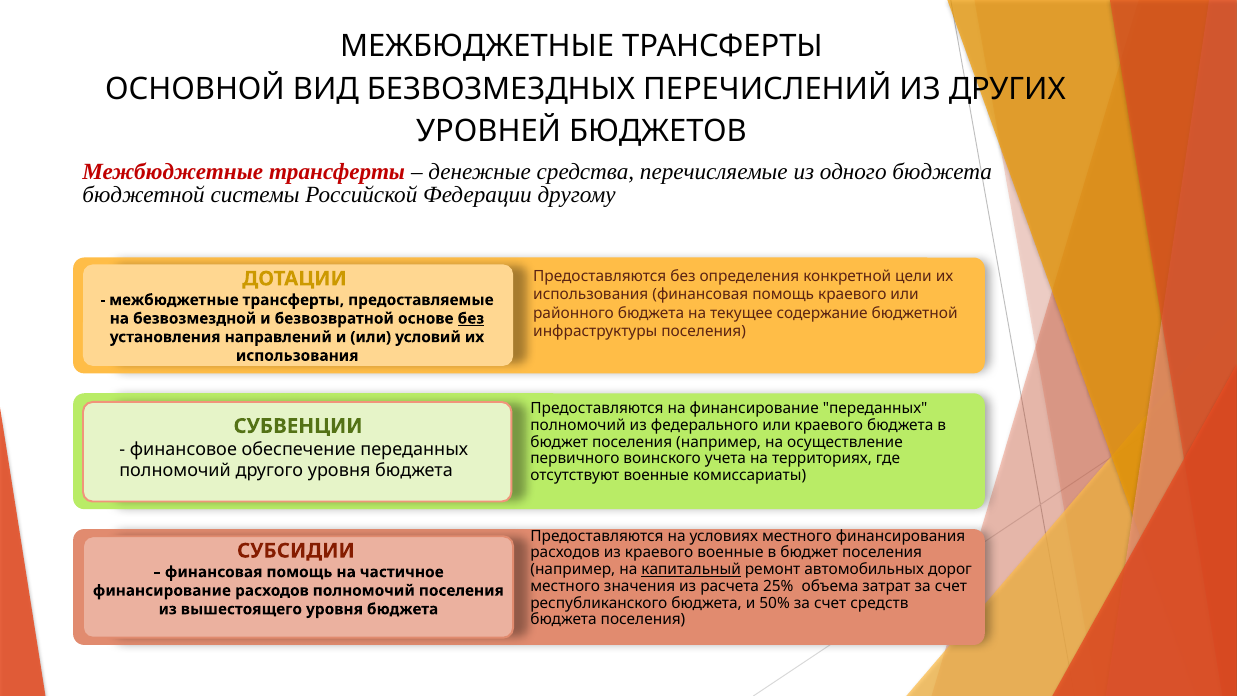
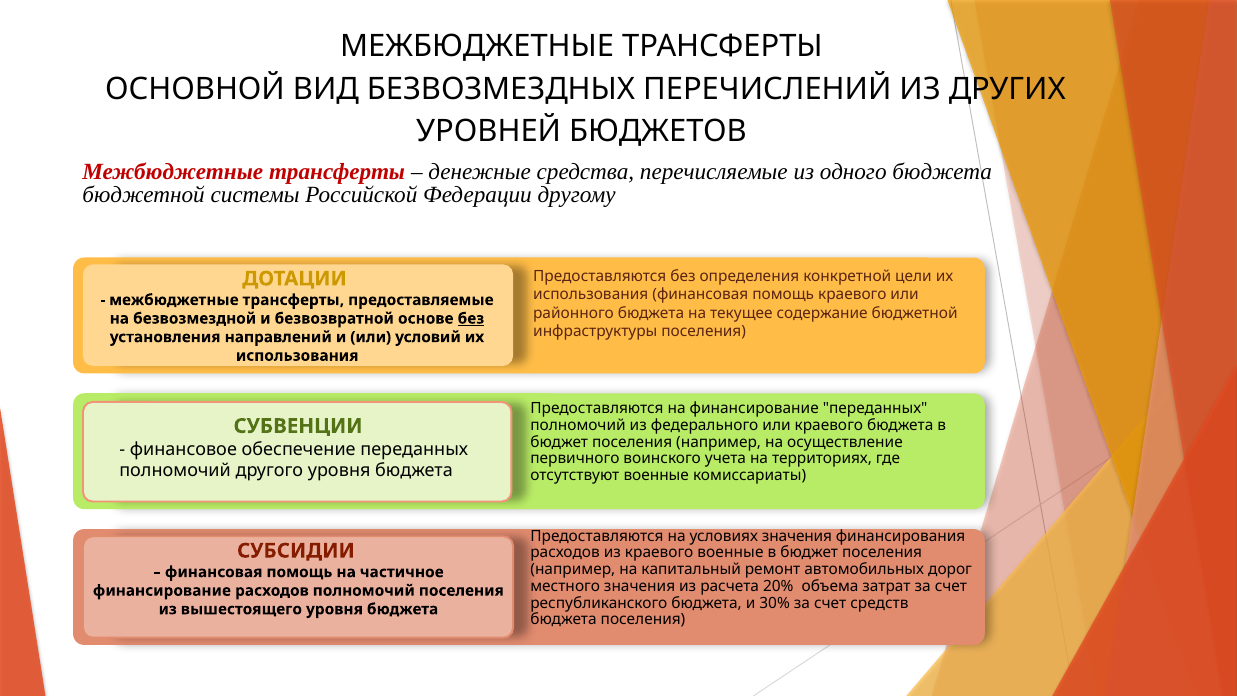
условиях местного: местного -> значения
капитальный underline: present -> none
25%: 25% -> 20%
50%: 50% -> 30%
